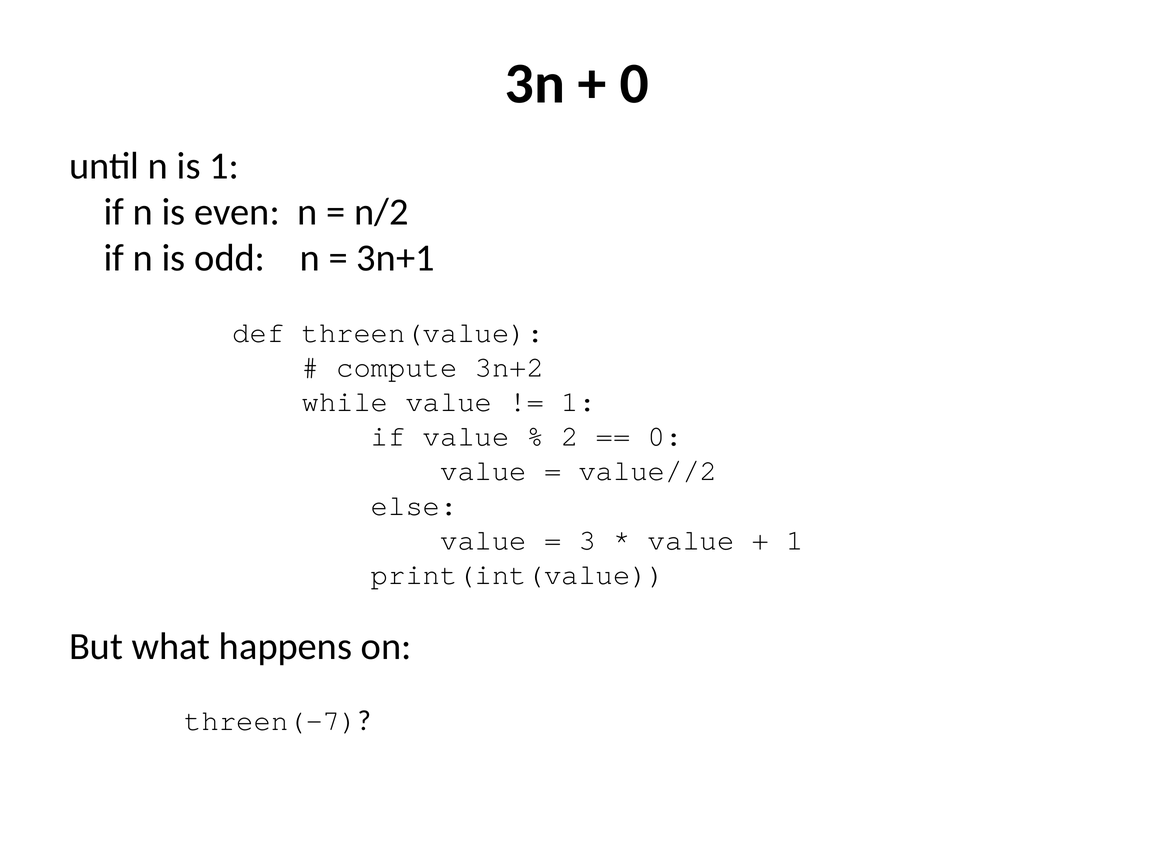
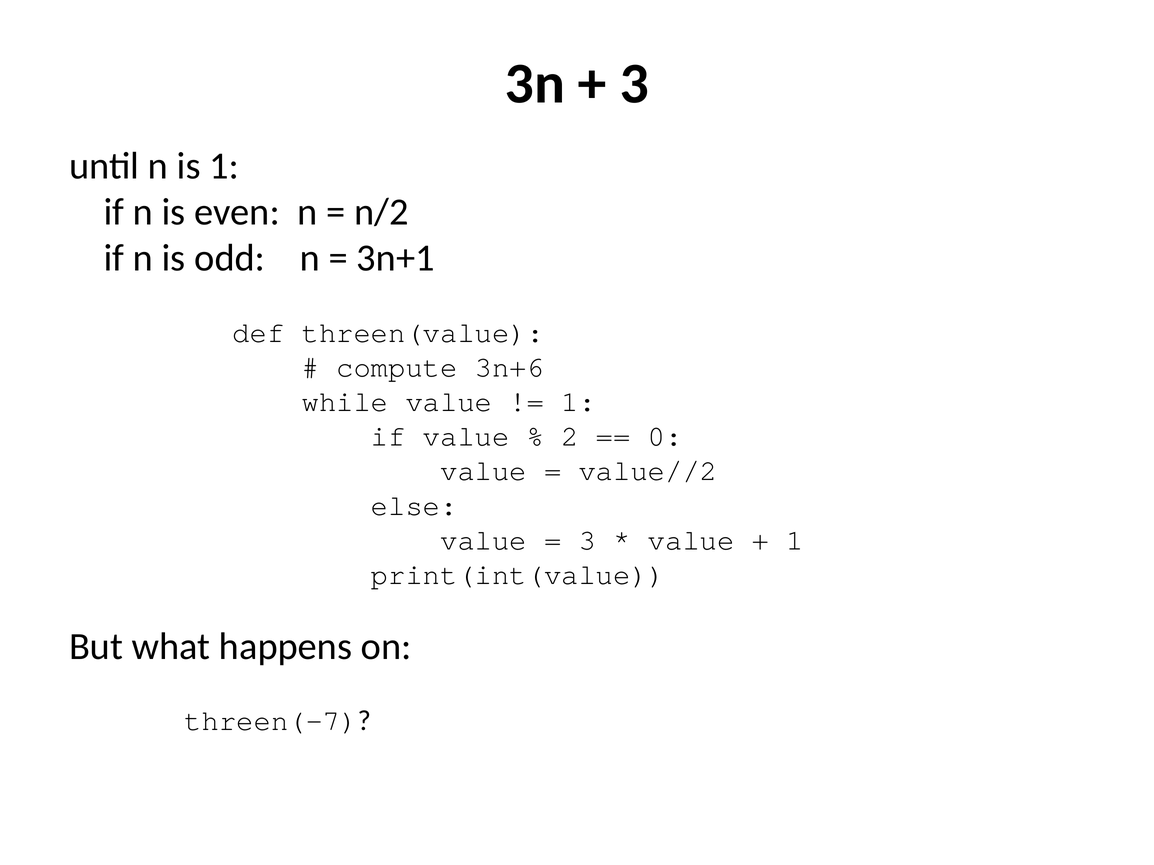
0 at (634, 84): 0 -> 3
3n+2: 3n+2 -> 3n+6
